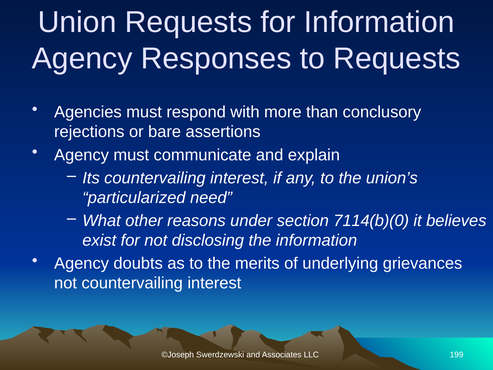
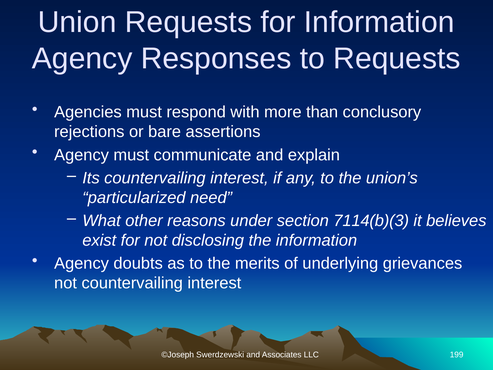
7114(b)(0: 7114(b)(0 -> 7114(b)(3
